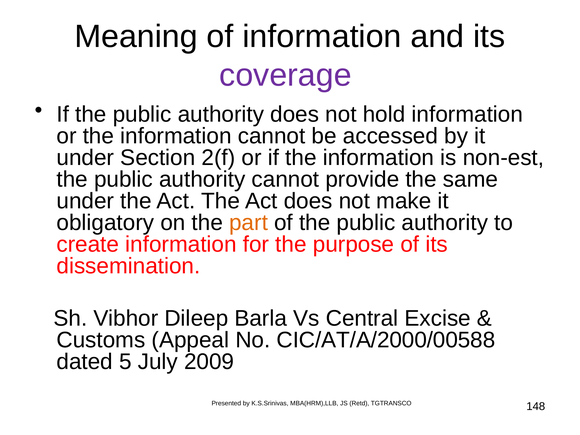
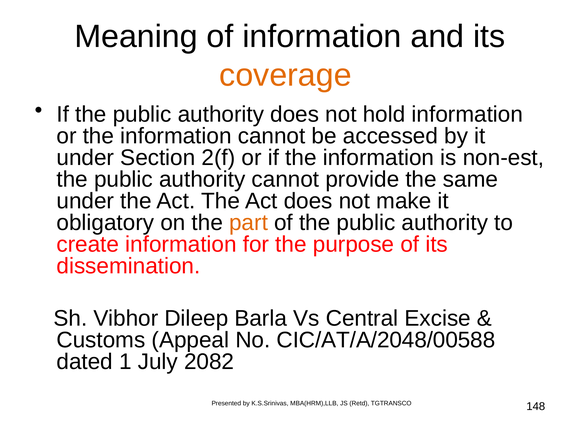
coverage colour: purple -> orange
CIC/AT/A/2000/00588: CIC/AT/A/2000/00588 -> CIC/AT/A/2048/00588
5: 5 -> 1
2009: 2009 -> 2082
